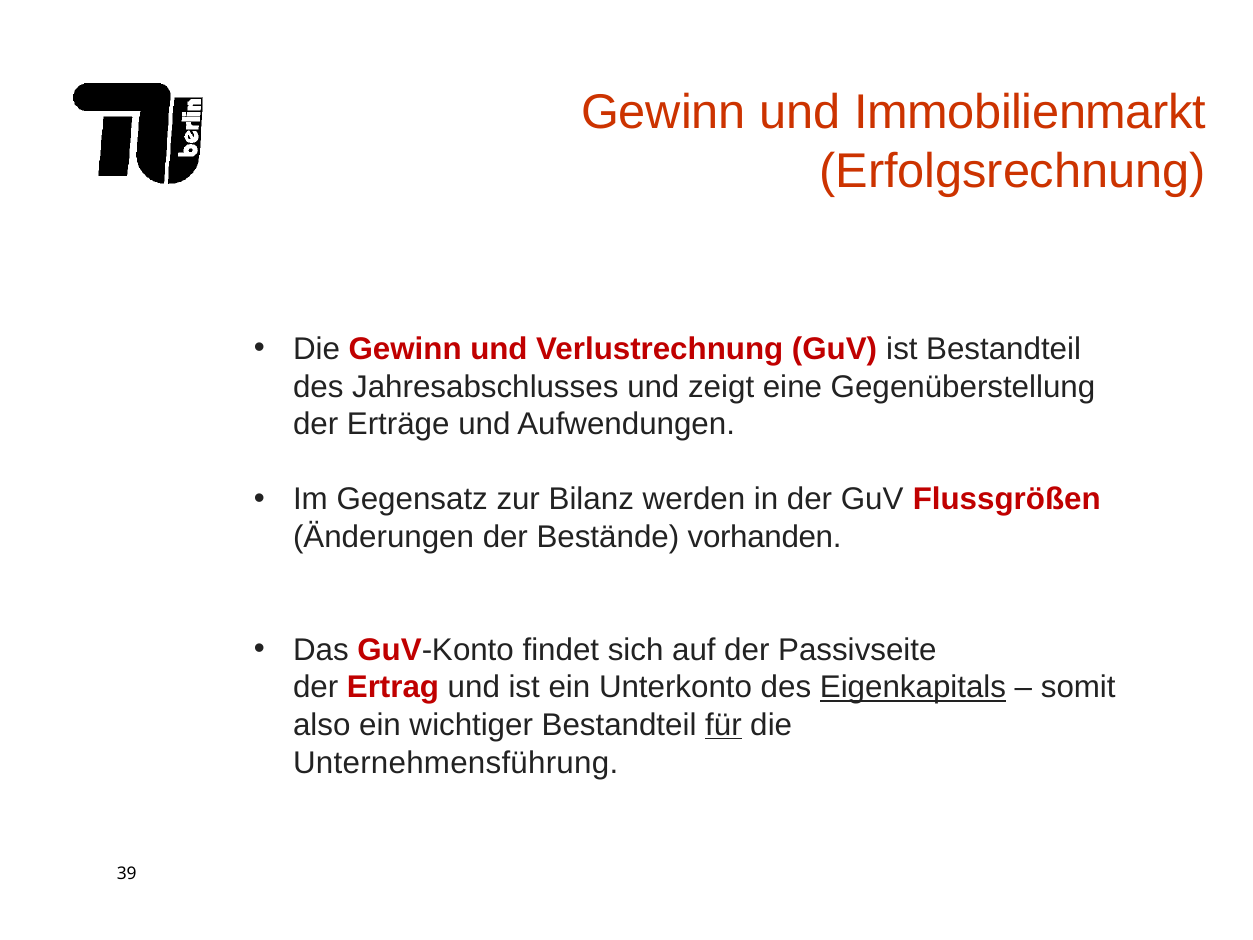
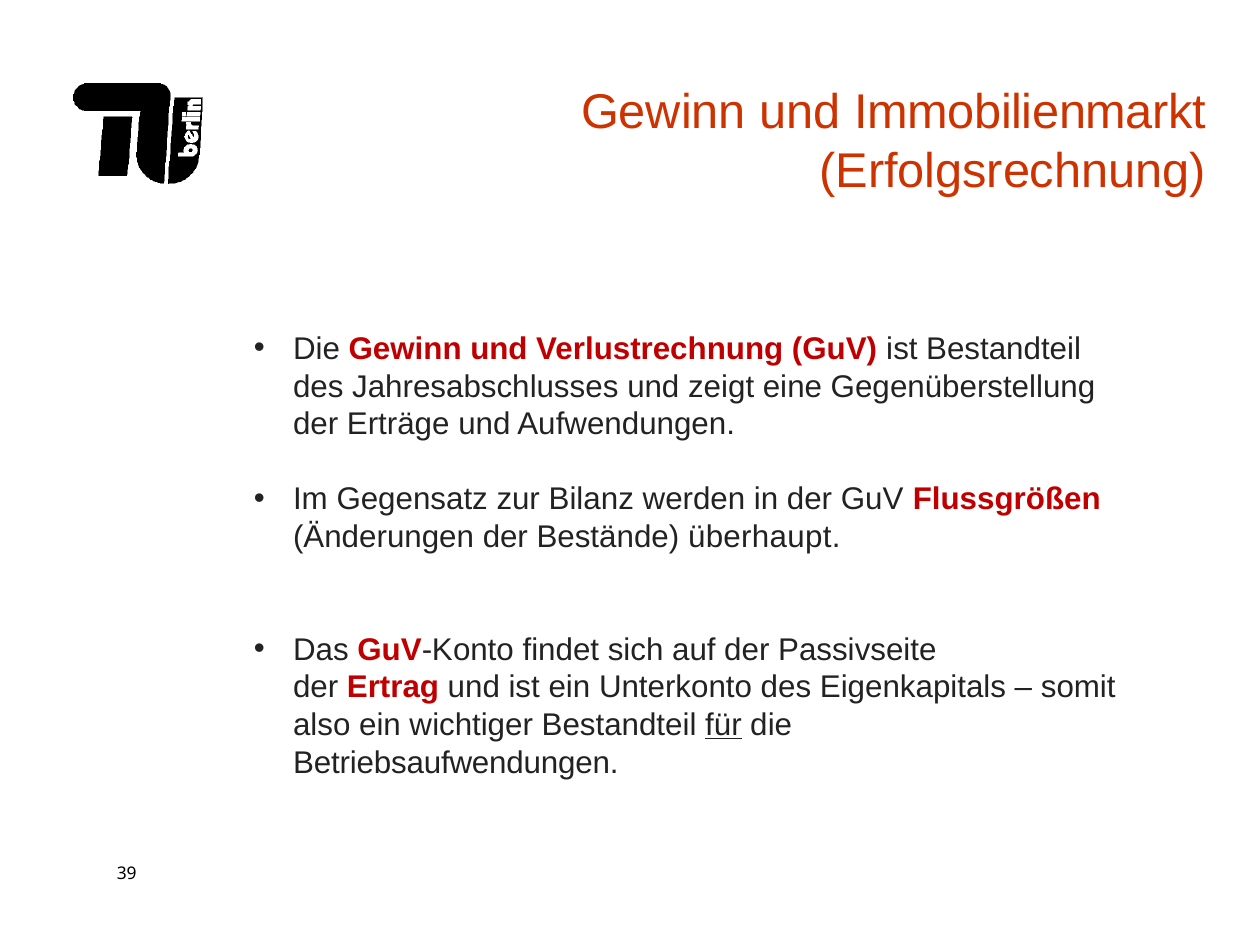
vorhanden: vorhanden -> überhaupt
Eigenkapitals underline: present -> none
Unternehmensführung: Unternehmensführung -> Betriebsaufwendungen
